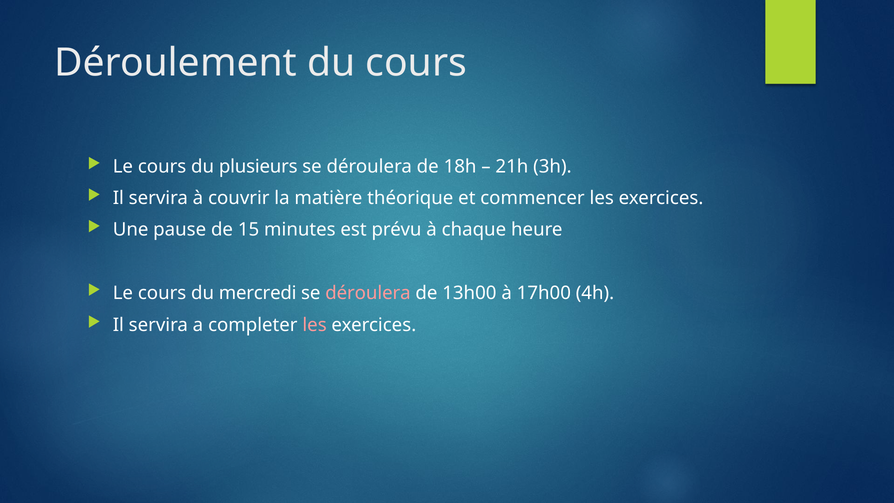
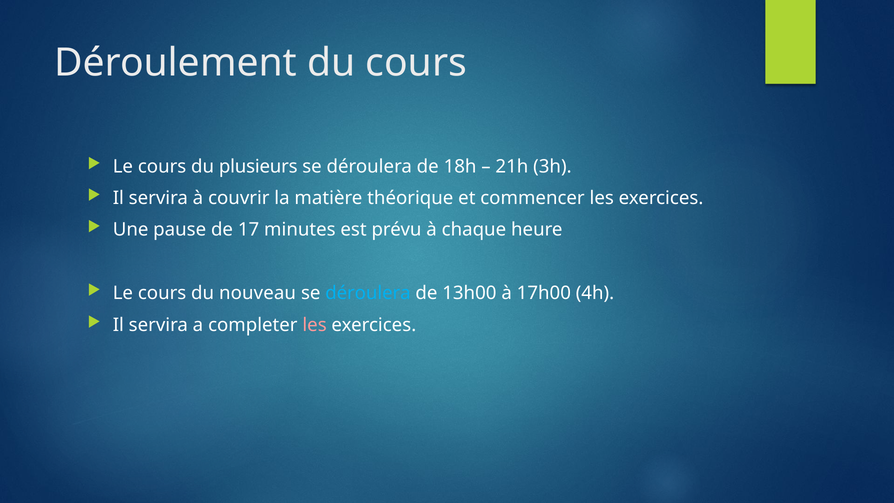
15: 15 -> 17
mercredi: mercredi -> nouveau
déroulera at (368, 293) colour: pink -> light blue
